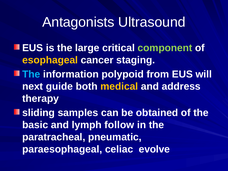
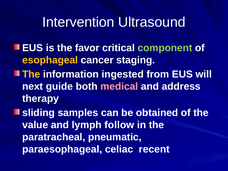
Antagonists: Antagonists -> Intervention
large: large -> favor
The at (31, 74) colour: light blue -> yellow
polypoid: polypoid -> ingested
medical colour: yellow -> pink
basic: basic -> value
evolve: evolve -> recent
